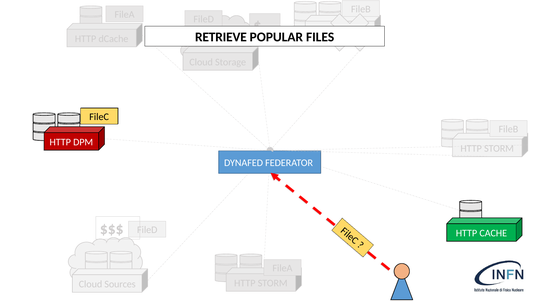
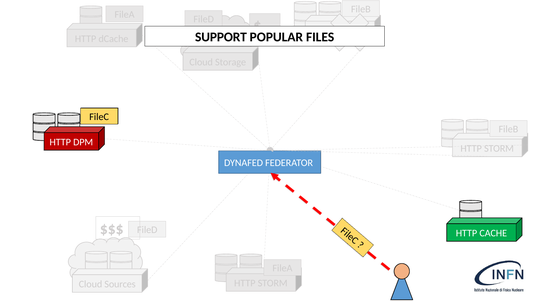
RETRIEVE: RETRIEVE -> SUPPORT
